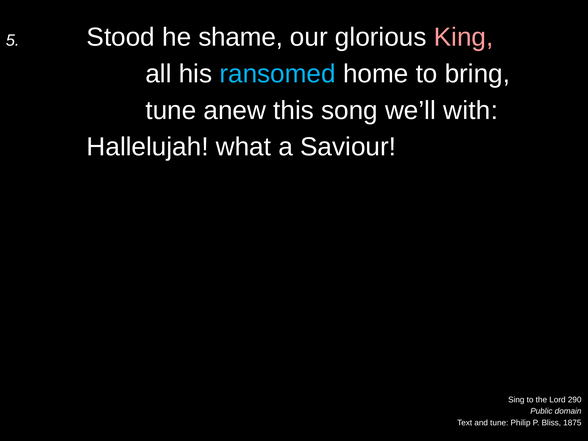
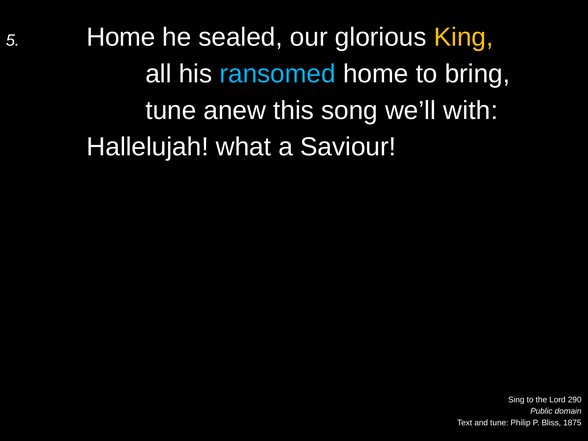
5 Stood: Stood -> Home
shame: shame -> sealed
King colour: pink -> yellow
